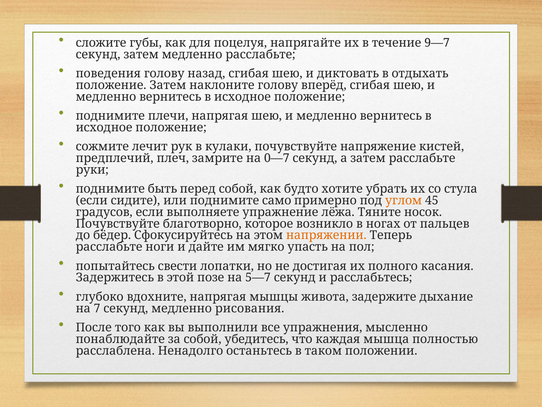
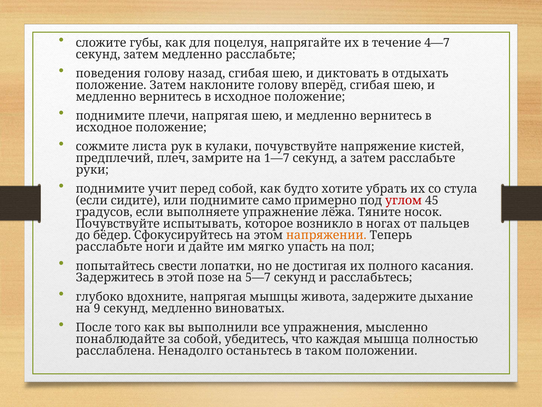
9—7: 9—7 -> 4—7
лечит: лечит -> листа
0—7: 0—7 -> 1—7
быть: быть -> учит
углом colour: orange -> red
благотворно: благотворно -> испытывать
7: 7 -> 9
рисования: рисования -> виноватых
